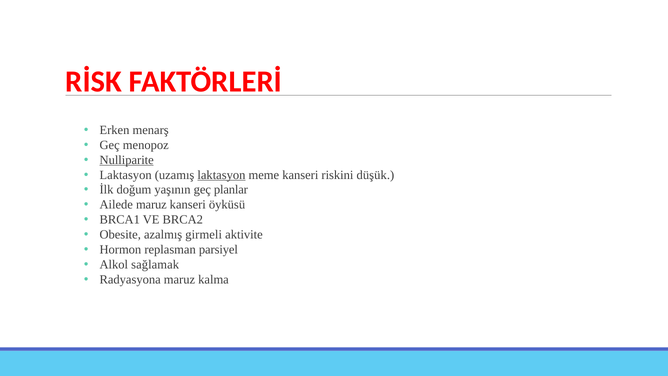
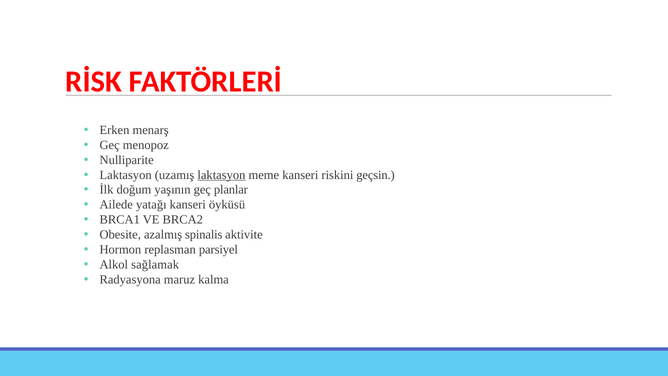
Nulliparite underline: present -> none
düşük: düşük -> geçsin
Ailede maruz: maruz -> yatağı
girmeli: girmeli -> spinalis
